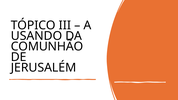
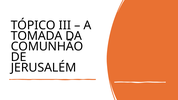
USANDO: USANDO -> TOMADA
